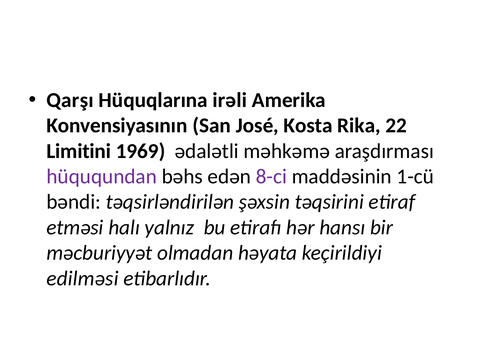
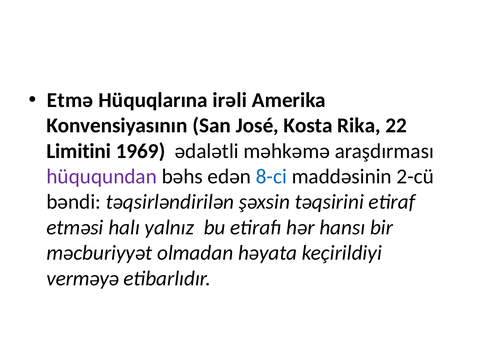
Qarşı: Qarşı -> Etmə
8-ci colour: purple -> blue
1-cü: 1-cü -> 2-cü
edilməsi: edilməsi -> verməyə
